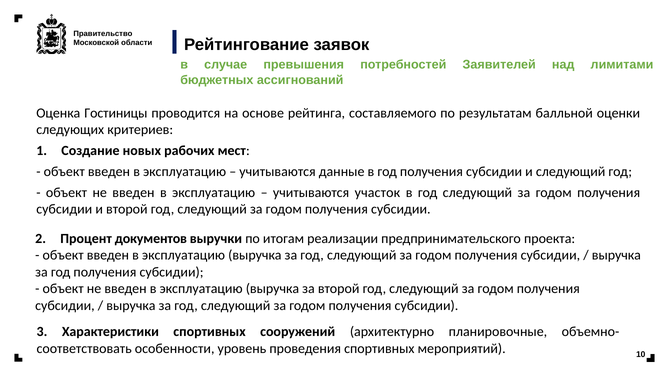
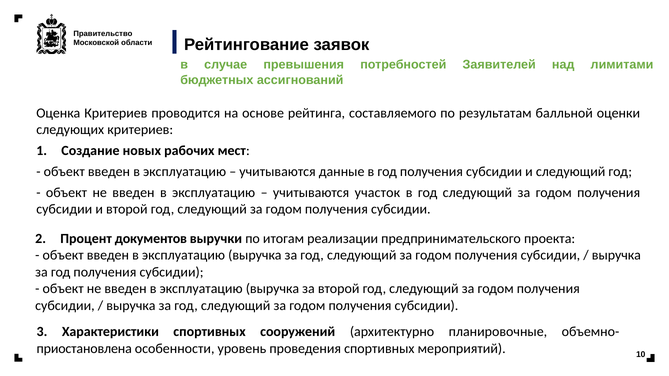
Оценка Гостиницы: Гостиницы -> Критериев
соответствовать: соответствовать -> приостановлена
